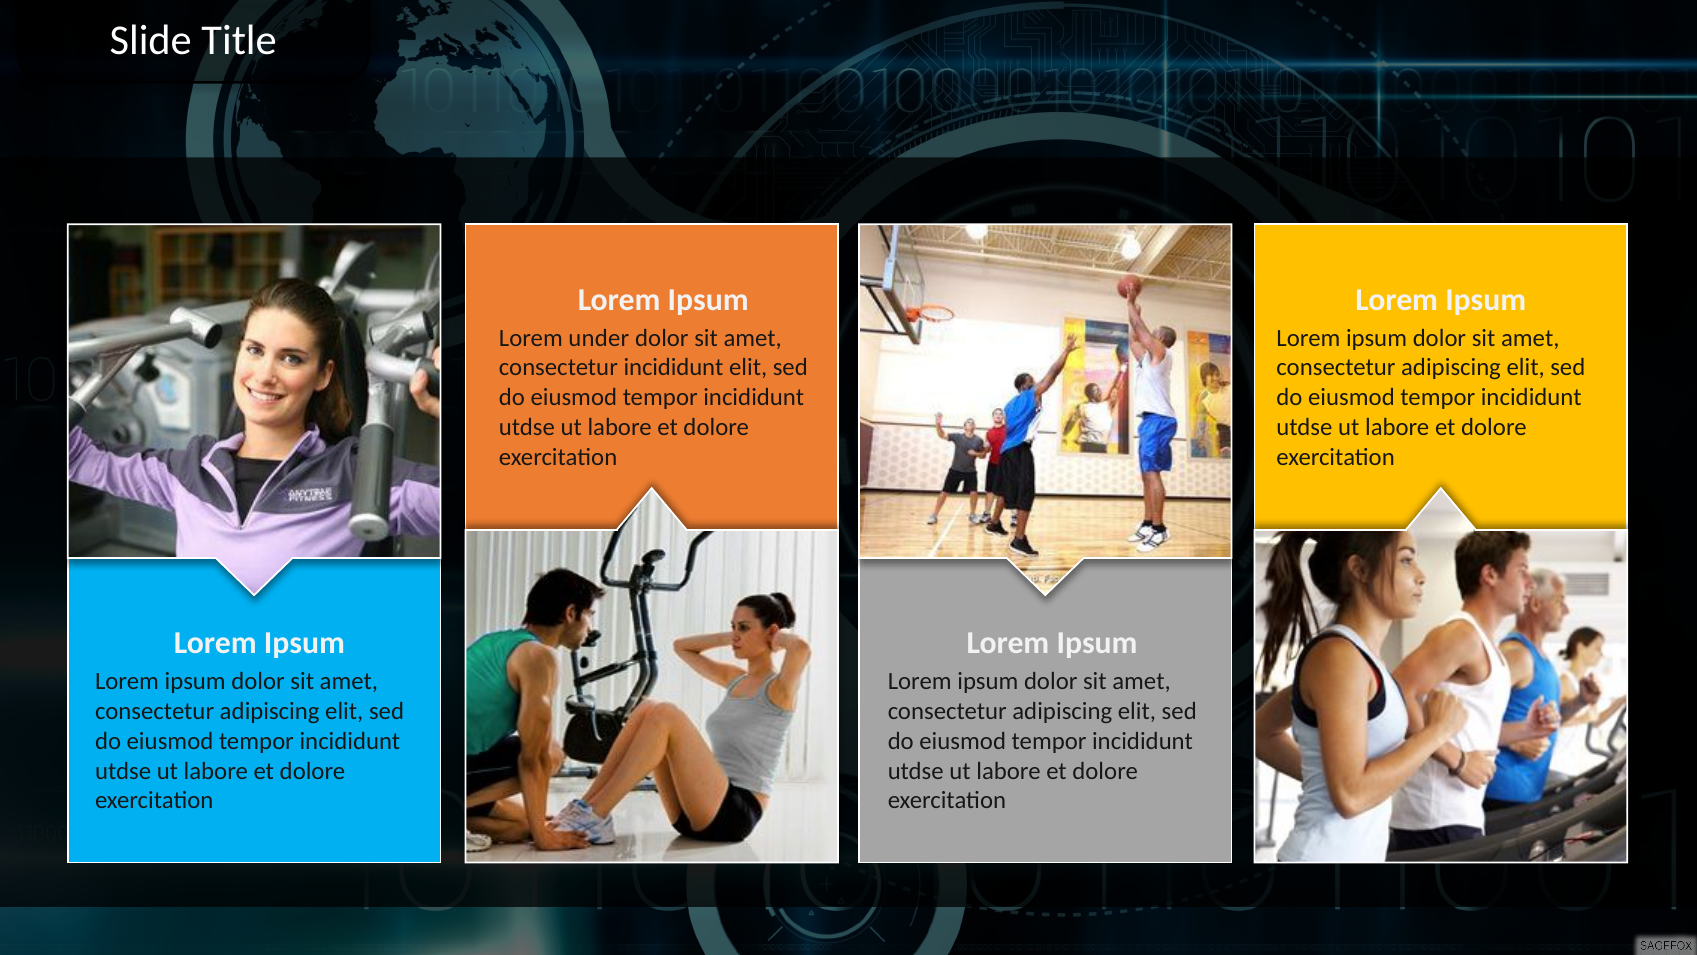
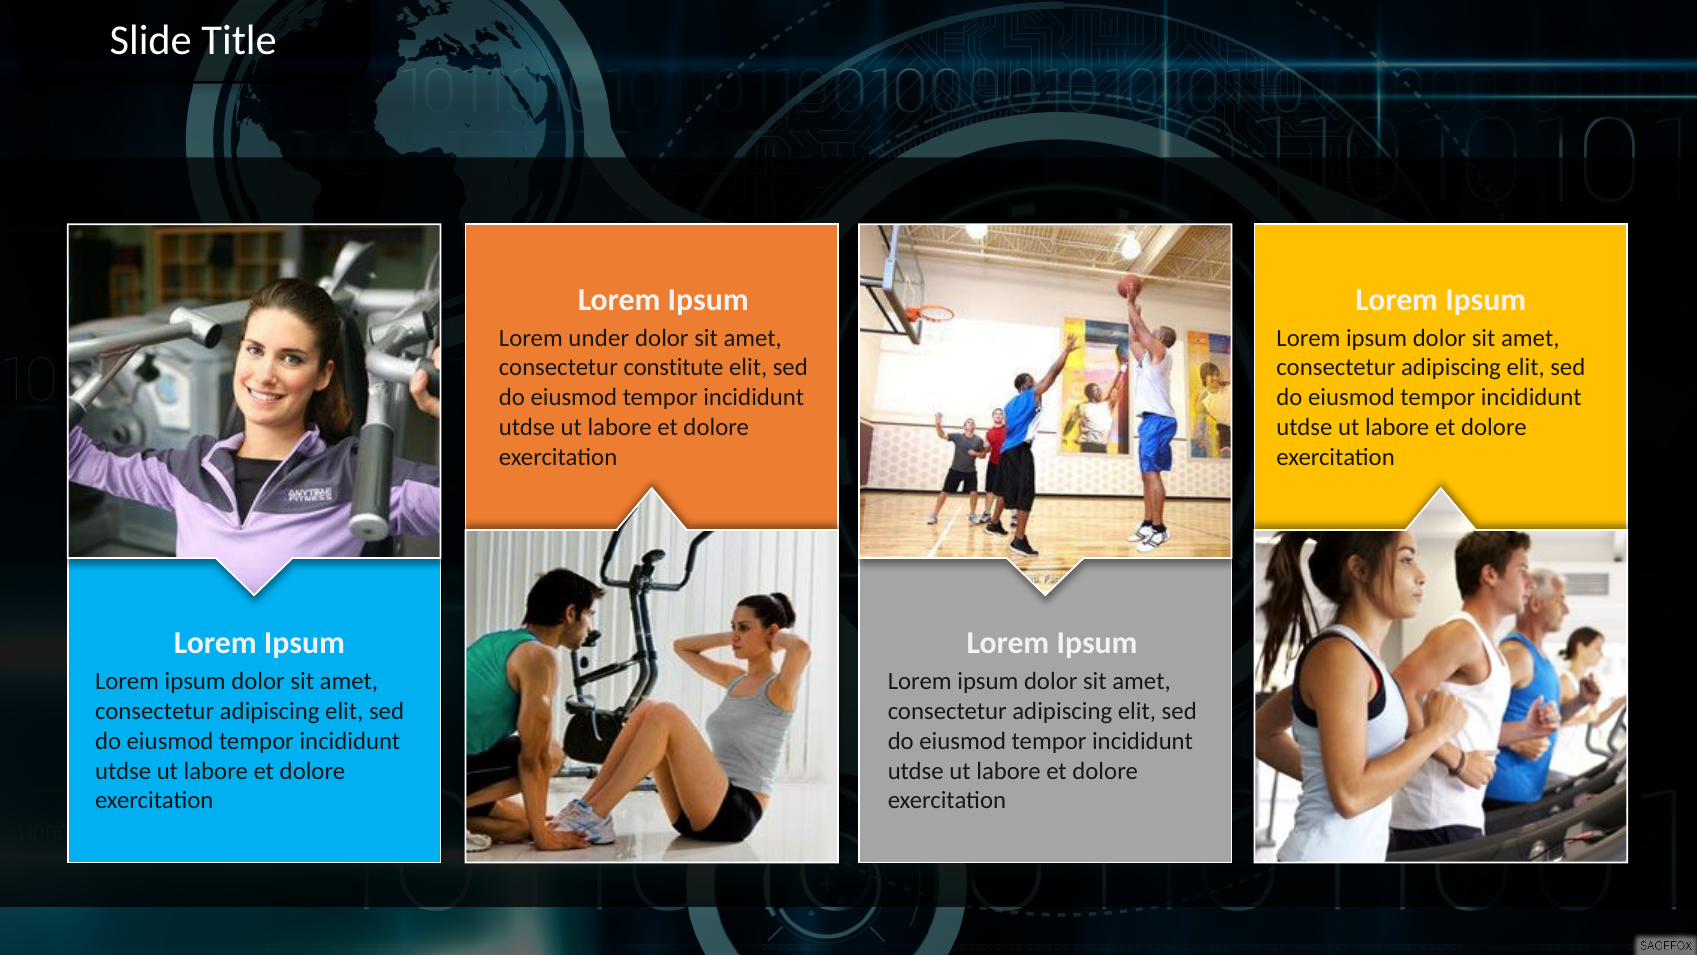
consectetur incididunt: incididunt -> constitute
